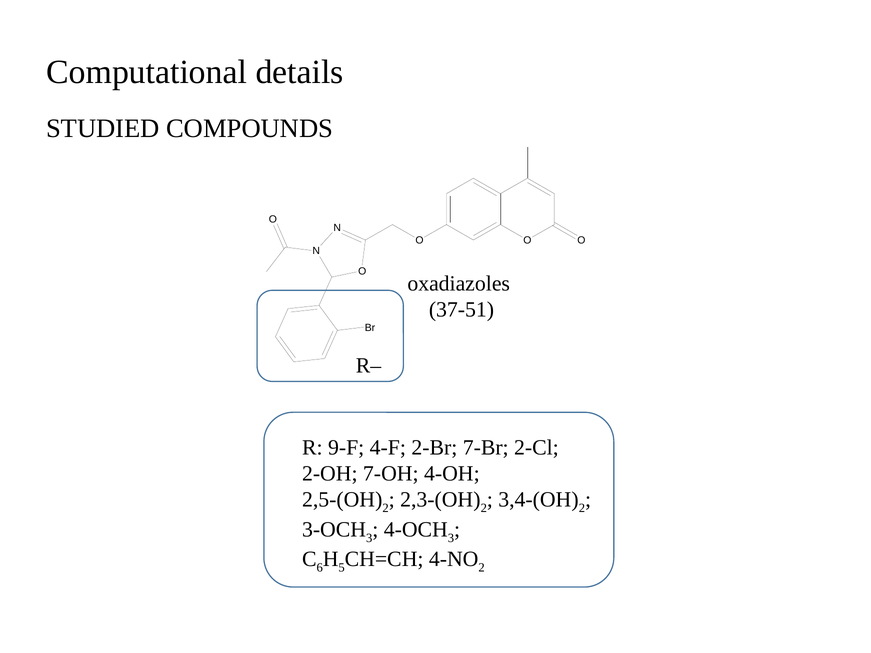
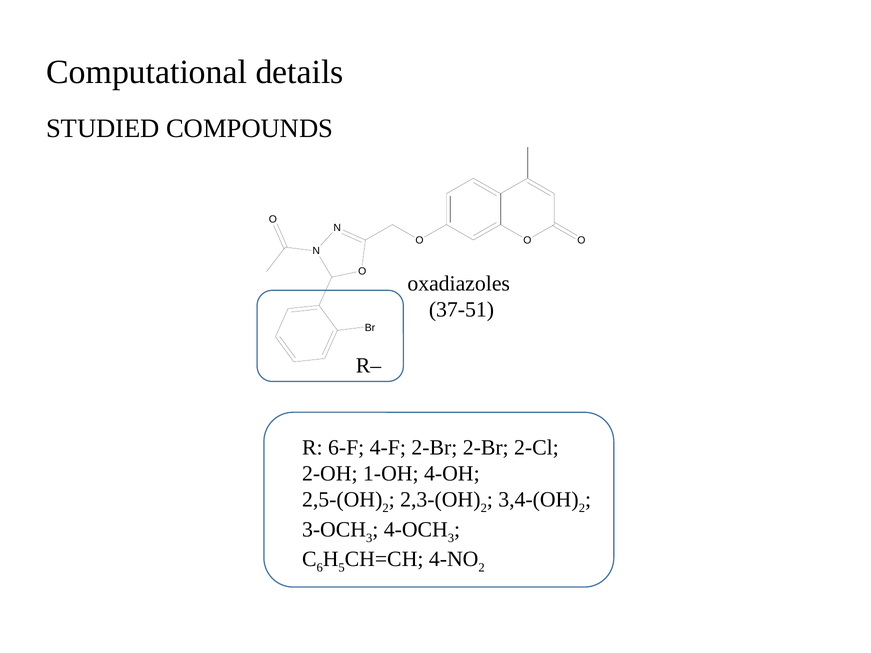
9-F: 9-F -> 6-F
2-Br 7-Br: 7-Br -> 2-Br
7-OH: 7-OH -> 1-OH
